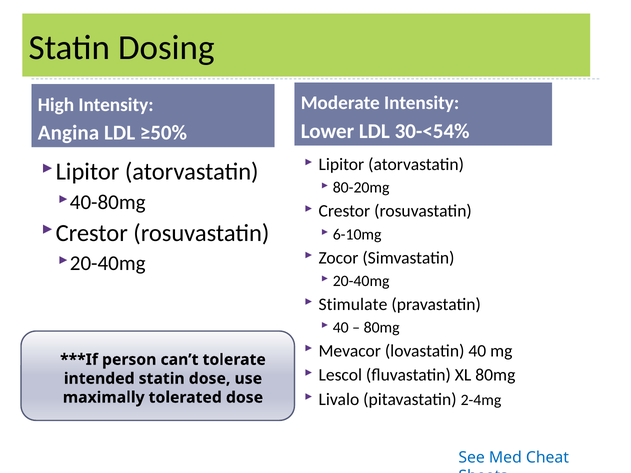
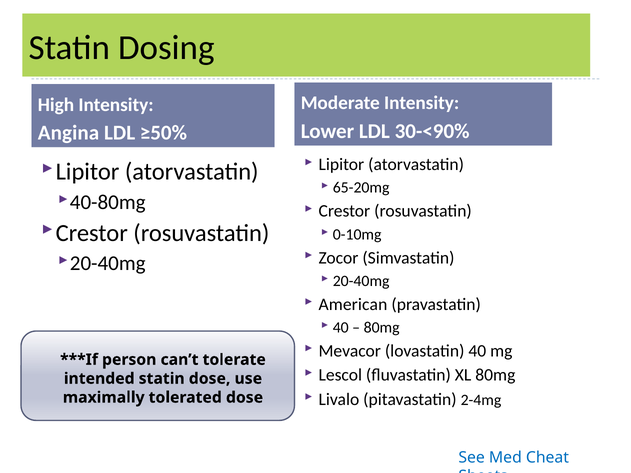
30-<54%: 30-<54% -> 30-<90%
80-20mg: 80-20mg -> 65-20mg
6-10mg: 6-10mg -> 0-10mg
Stimulate: Stimulate -> American
